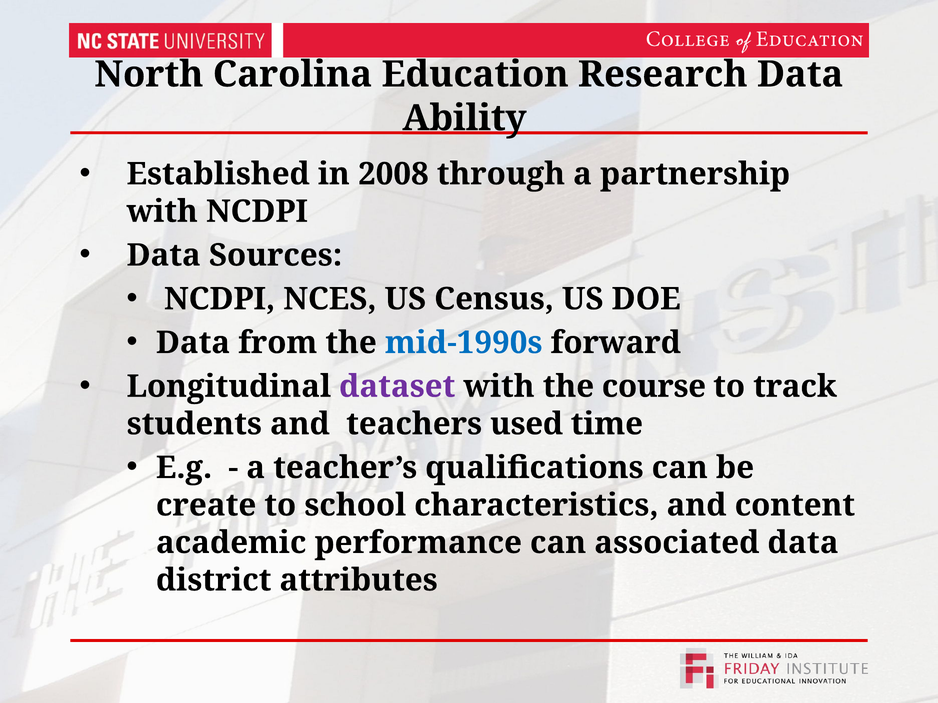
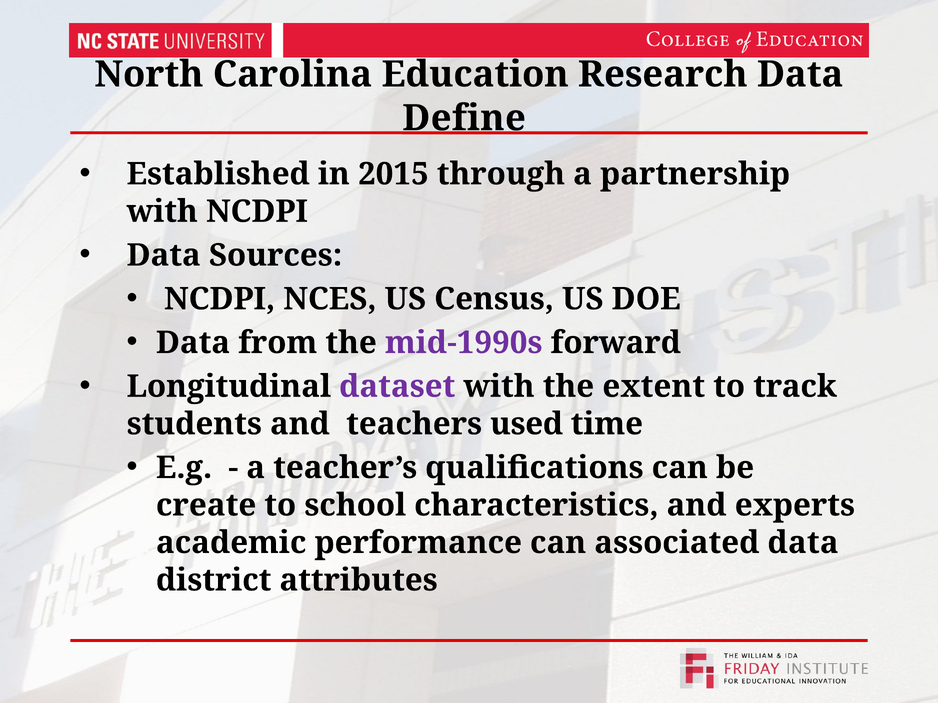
Ability: Ability -> Define
2008: 2008 -> 2015
mid-1990s colour: blue -> purple
course: course -> extent
content: content -> experts
